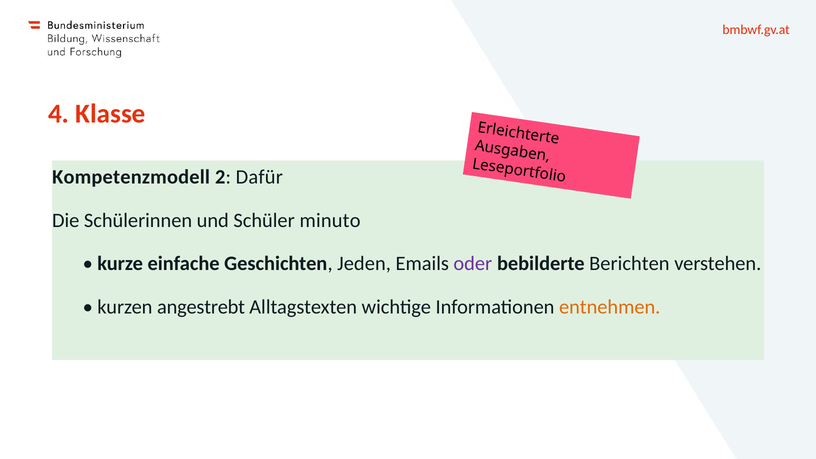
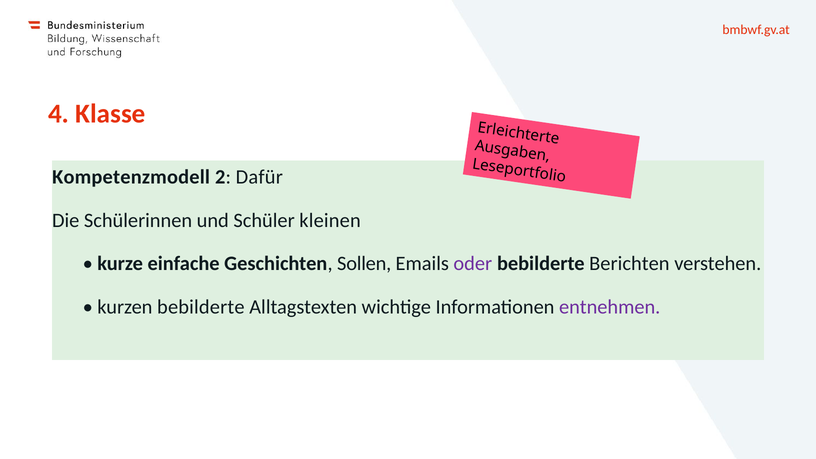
minuto: minuto -> kleinen
Jeden: Jeden -> Sollen
kurzen angestrebt: angestrebt -> bebilderte
entnehmen colour: orange -> purple
